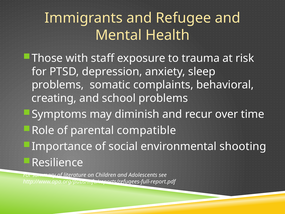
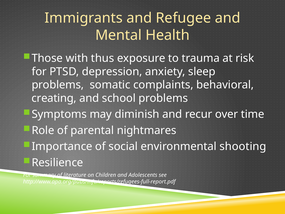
staff: staff -> thus
compatible: compatible -> nightmares
